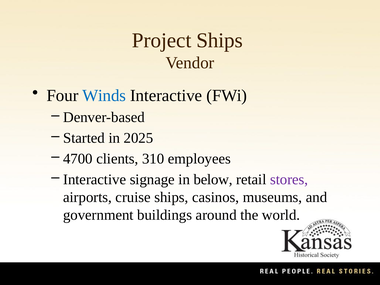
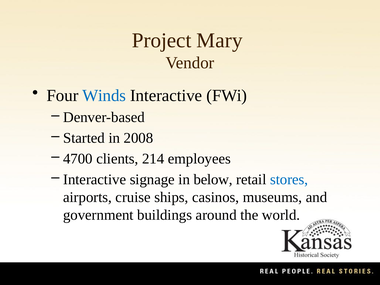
Project Ships: Ships -> Mary
2025: 2025 -> 2008
310: 310 -> 214
stores colour: purple -> blue
